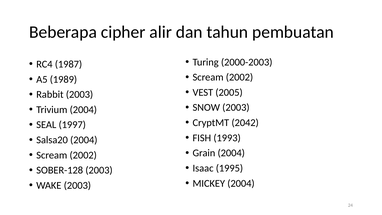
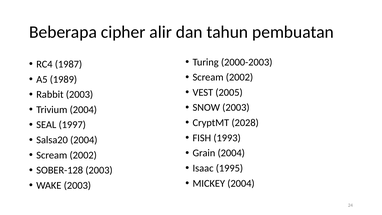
2042: 2042 -> 2028
